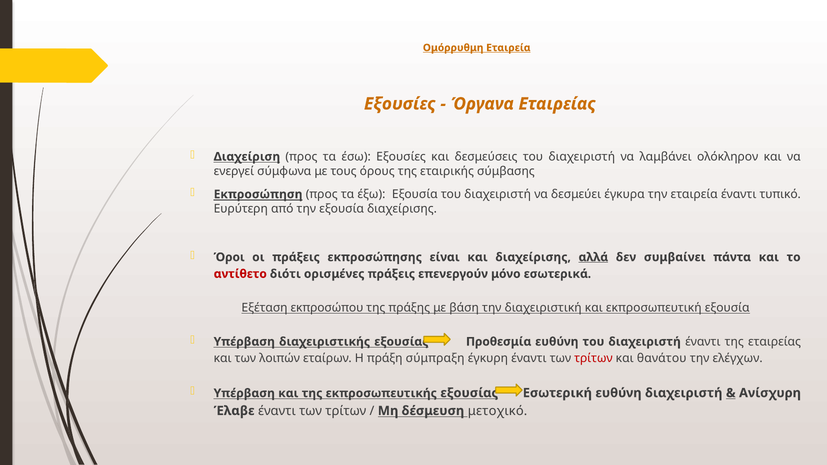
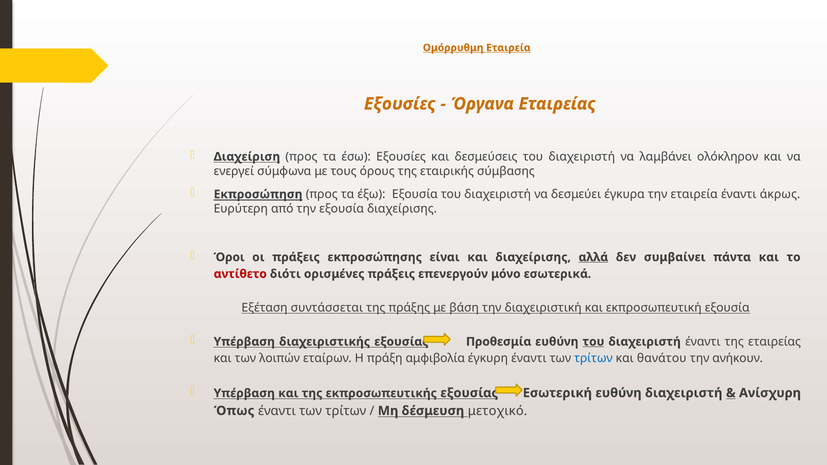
τυπικό: τυπικό -> άκρως
εκπροσώπου: εκπροσώπου -> συντάσσεται
του at (593, 342) underline: none -> present
σύμπραξη: σύμπραξη -> αμφιβολία
τρίτων at (593, 358) colour: red -> blue
ελέγχων: ελέγχων -> ανήκουν
Έλαβε: Έλαβε -> Όπως
